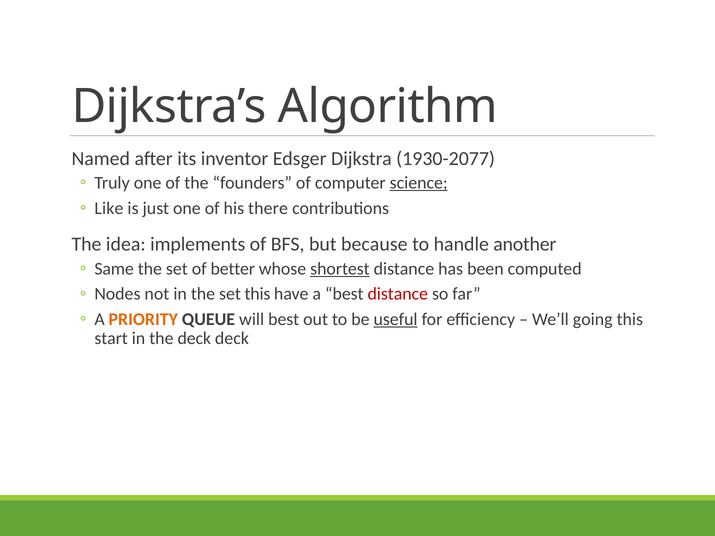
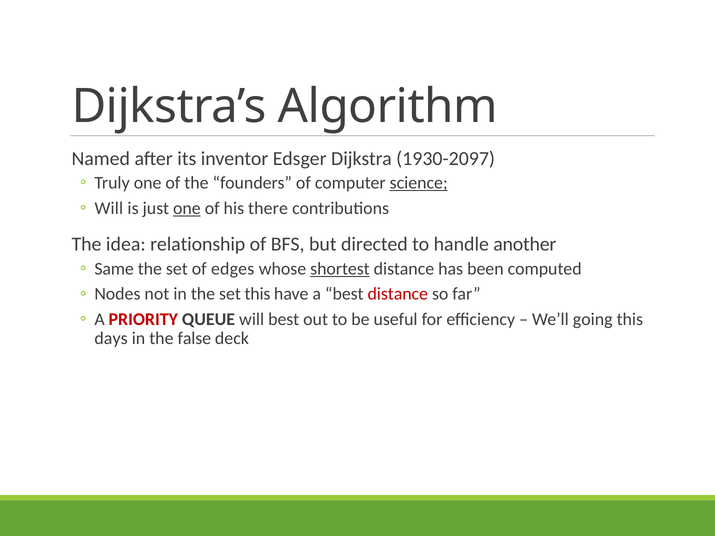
1930-2077: 1930-2077 -> 1930-2097
Like at (109, 208): Like -> Will
one at (187, 208) underline: none -> present
implements: implements -> relationship
because: because -> directed
better: better -> edges
PRIORITY colour: orange -> red
useful underline: present -> none
start: start -> days
the deck: deck -> false
